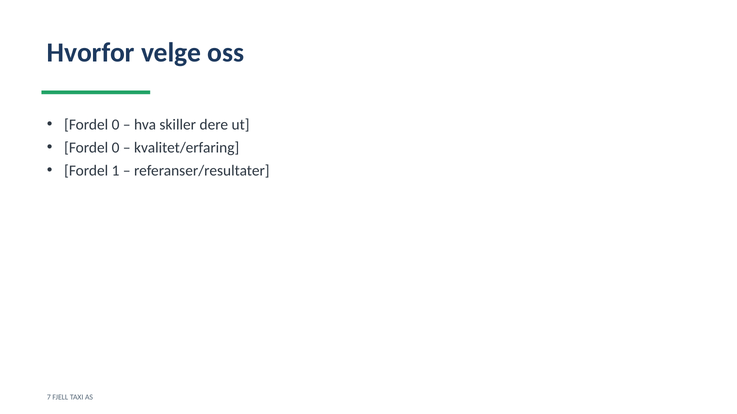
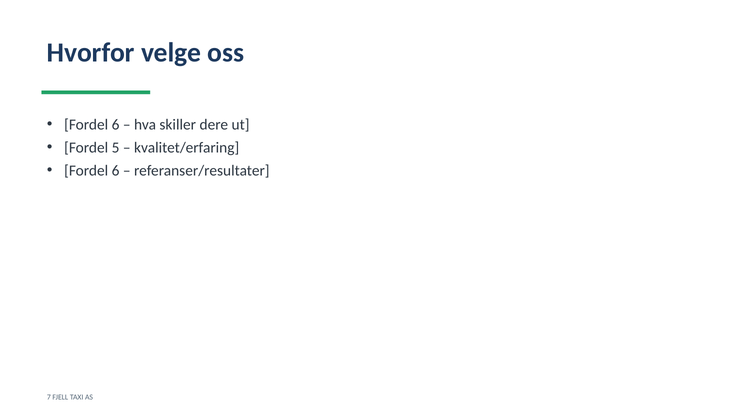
0 at (116, 125): 0 -> 6
0 at (116, 148): 0 -> 5
1 at (116, 171): 1 -> 6
